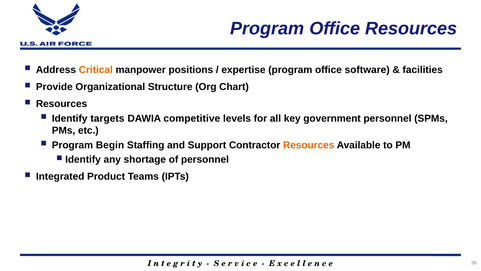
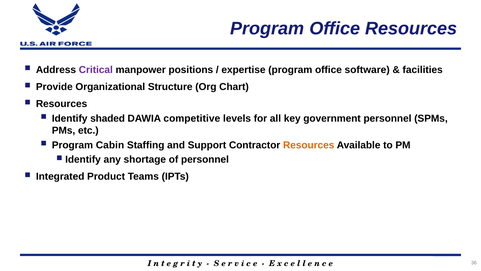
Critical colour: orange -> purple
targets: targets -> shaded
Begin: Begin -> Cabin
